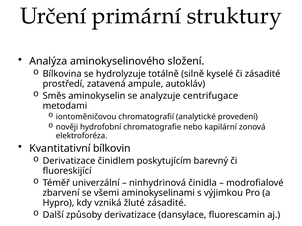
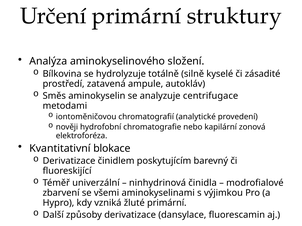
bílkovin: bílkovin -> blokace
žluté zásadité: zásadité -> primární
